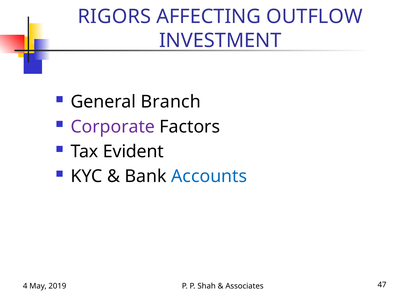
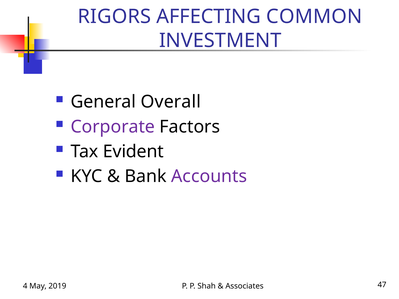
OUTFLOW: OUTFLOW -> COMMON
Branch: Branch -> Overall
Accounts colour: blue -> purple
